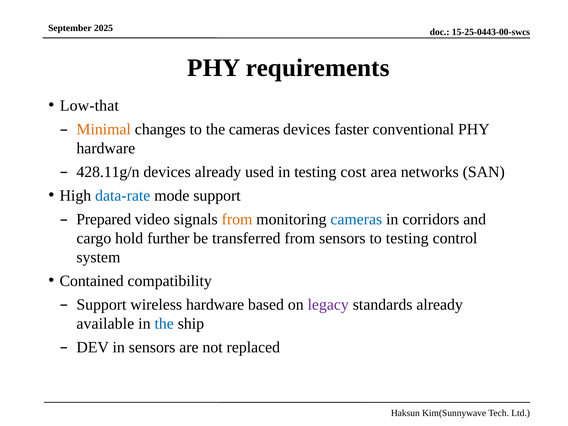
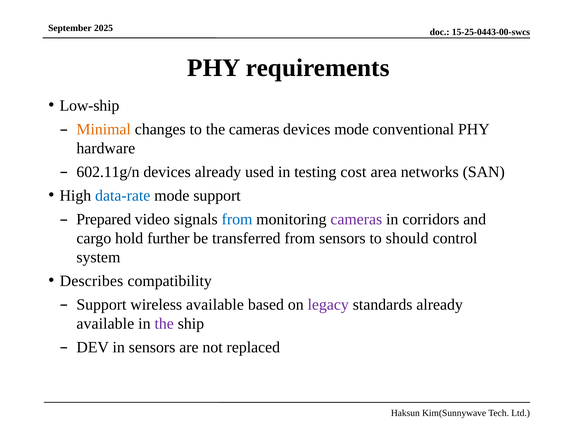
Low-that: Low-that -> Low-ship
devices faster: faster -> mode
428.11g/n: 428.11g/n -> 602.11g/n
from at (237, 219) colour: orange -> blue
cameras at (356, 219) colour: blue -> purple
to testing: testing -> should
Contained: Contained -> Describes
wireless hardware: hardware -> available
the at (164, 324) colour: blue -> purple
